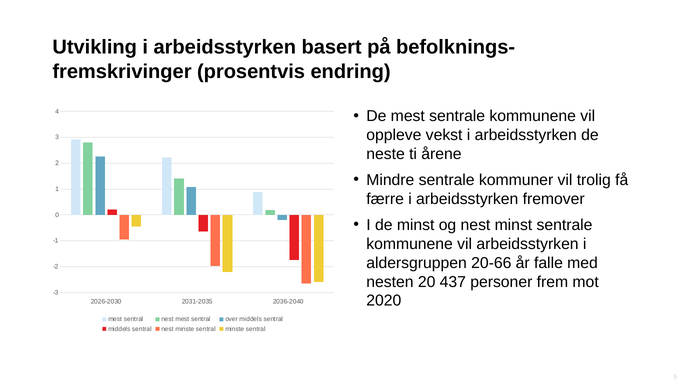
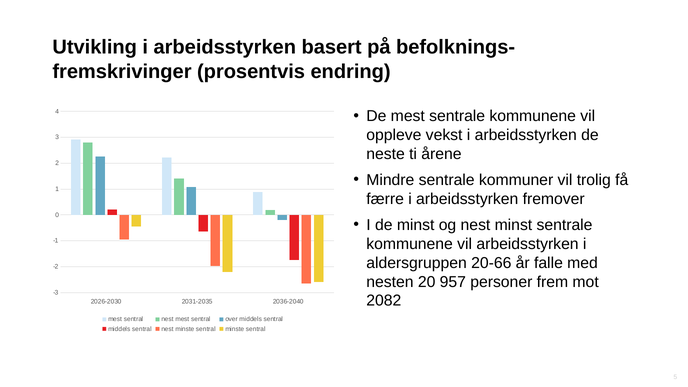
437: 437 -> 957
2020: 2020 -> 2082
